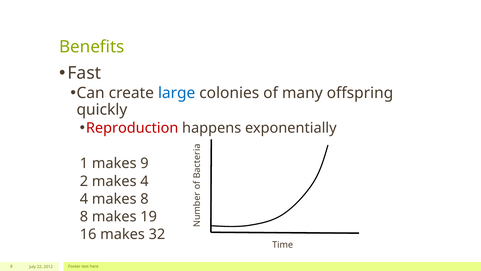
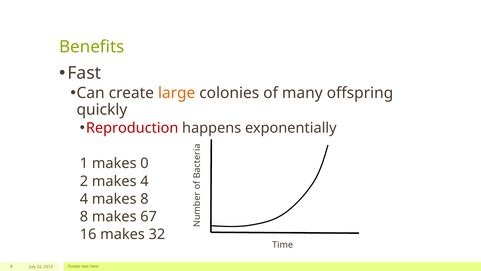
large colour: blue -> orange
9: 9 -> 0
19: 19 -> 67
